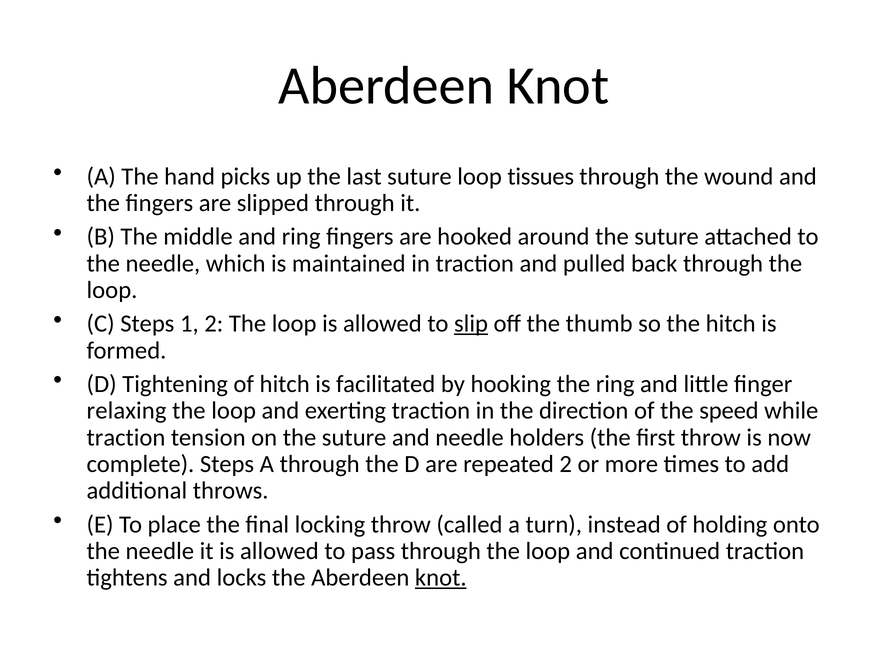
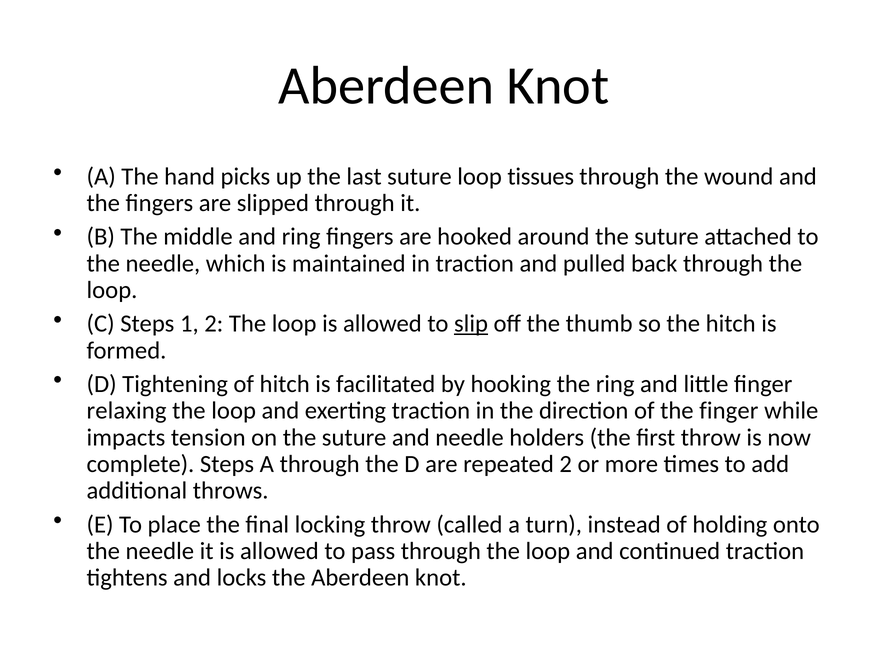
the speed: speed -> finger
traction at (126, 437): traction -> impacts
knot at (441, 578) underline: present -> none
